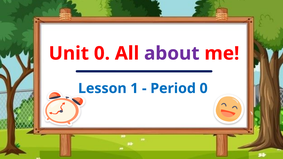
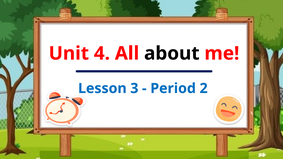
Unit 0: 0 -> 4
about colour: purple -> black
1: 1 -> 3
Period 0: 0 -> 2
